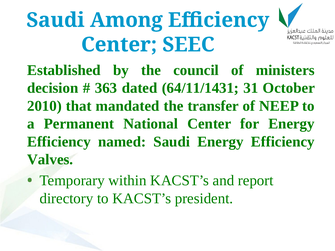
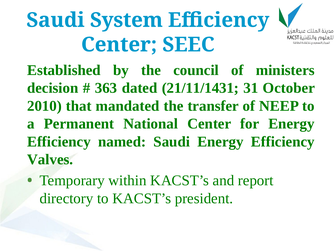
Among: Among -> System
64/11/1431: 64/11/1431 -> 21/11/1431
